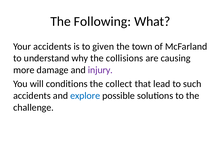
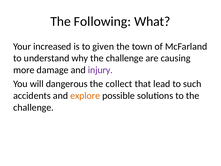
Your accidents: accidents -> increased
why the collisions: collisions -> challenge
conditions: conditions -> dangerous
explore colour: blue -> orange
